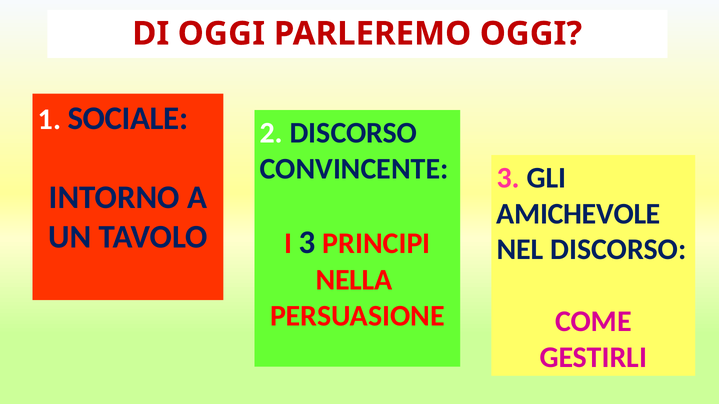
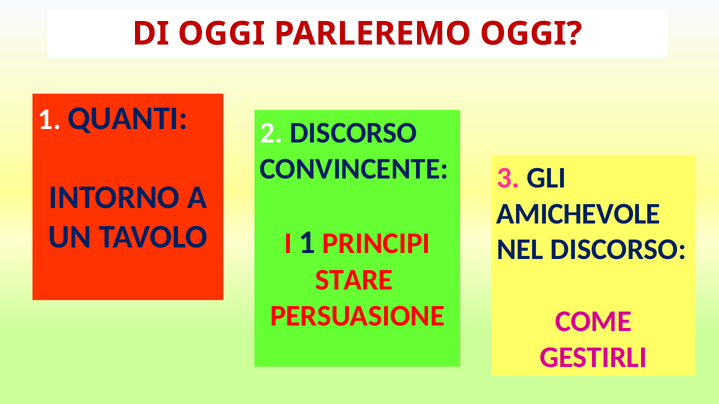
SOCIALE: SOCIALE -> QUANTI
I 3: 3 -> 1
NELLA: NELLA -> STARE
